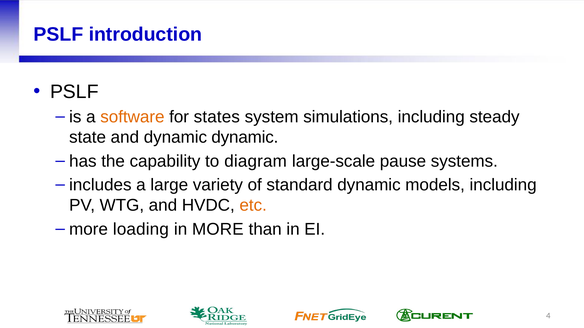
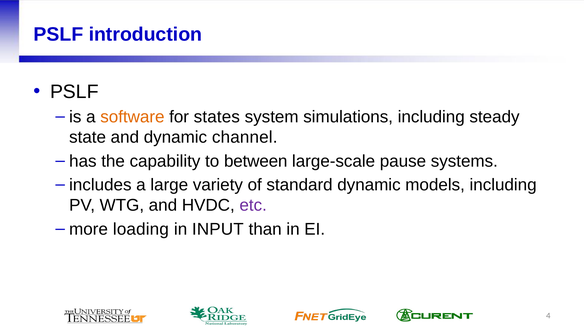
dynamic dynamic: dynamic -> channel
diagram: diagram -> between
etc colour: orange -> purple
in MORE: MORE -> INPUT
